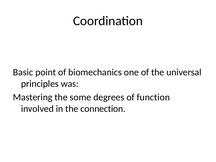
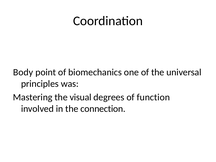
Basic: Basic -> Body
some: some -> visual
